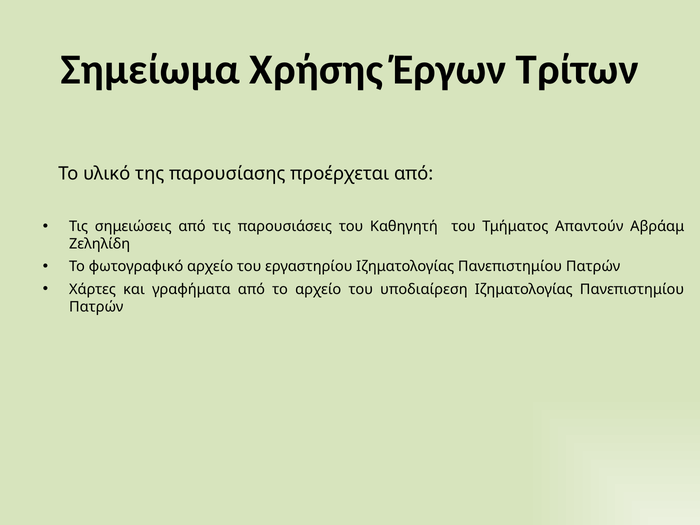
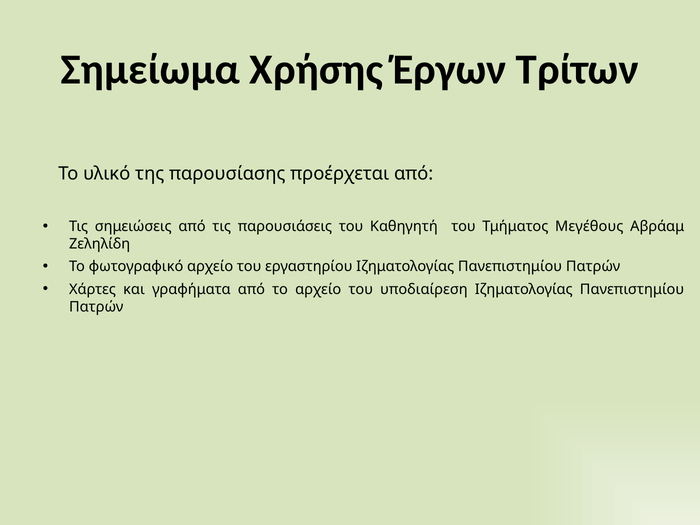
Απαντούν: Απαντούν -> Μεγέθους
